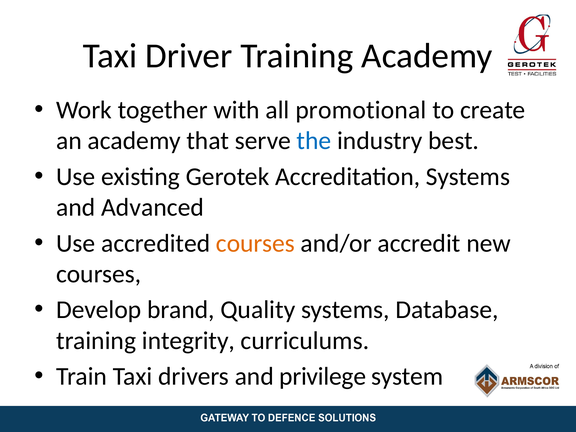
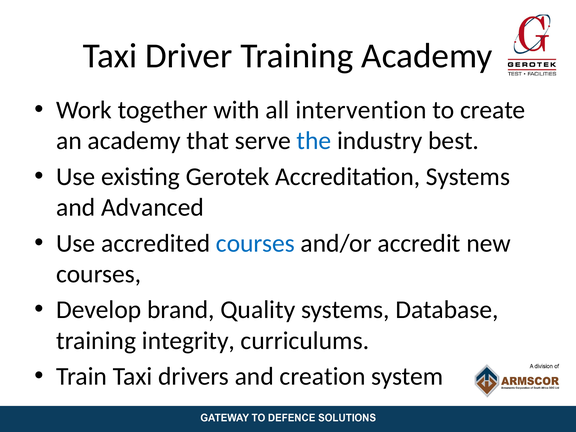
promotional: promotional -> intervention
courses at (255, 243) colour: orange -> blue
privilege: privilege -> creation
